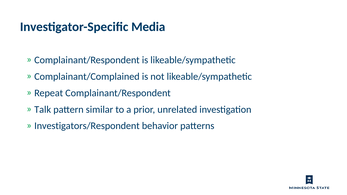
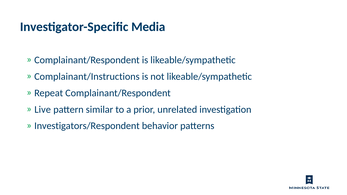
Complainant/Complained: Complainant/Complained -> Complainant/Instructions
Talk: Talk -> Live
